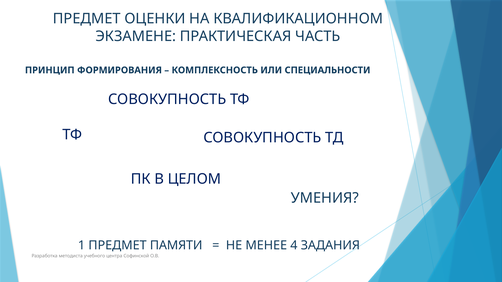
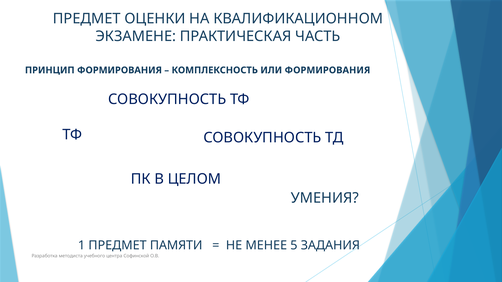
ИЛИ СПЕЦИАЛЬНОСТИ: СПЕЦИАЛЬНОСТИ -> ФОРМИРОВАНИЯ
4: 4 -> 5
